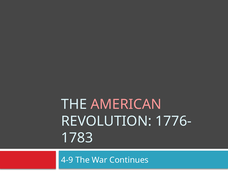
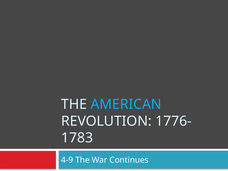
AMERICAN colour: pink -> light blue
